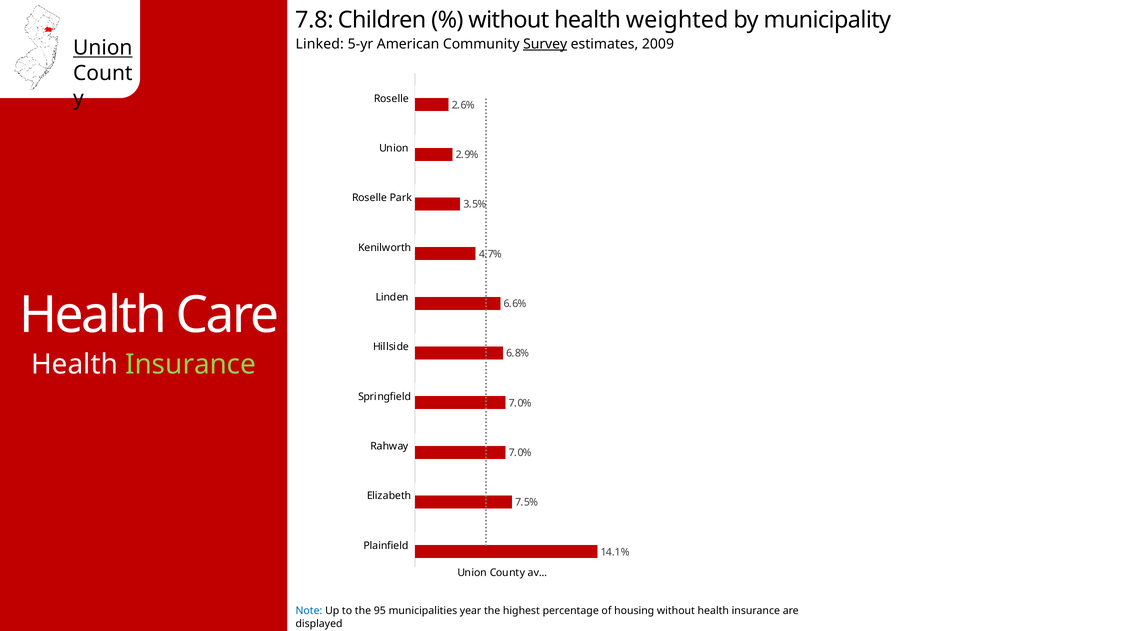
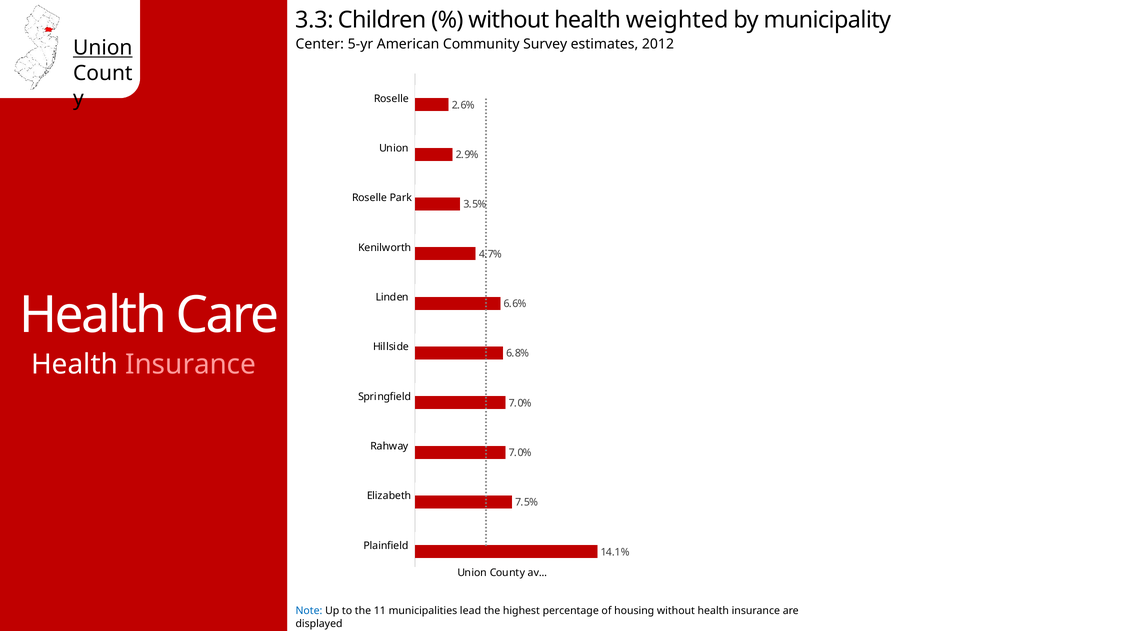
7.8: 7.8 -> 3.3
Linked: Linked -> Center
Survey underline: present -> none
2009: 2009 -> 2012
Insurance at (191, 364) colour: light green -> pink
95: 95 -> 11
year: year -> lead
